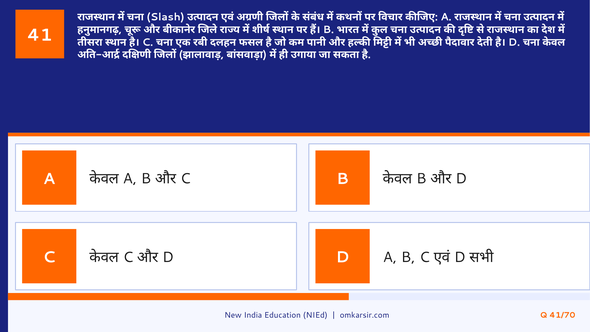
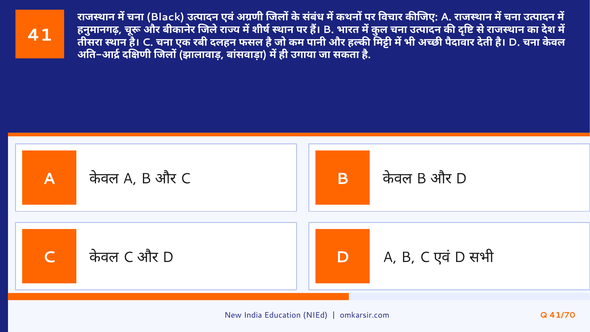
Slash: Slash -> Black
